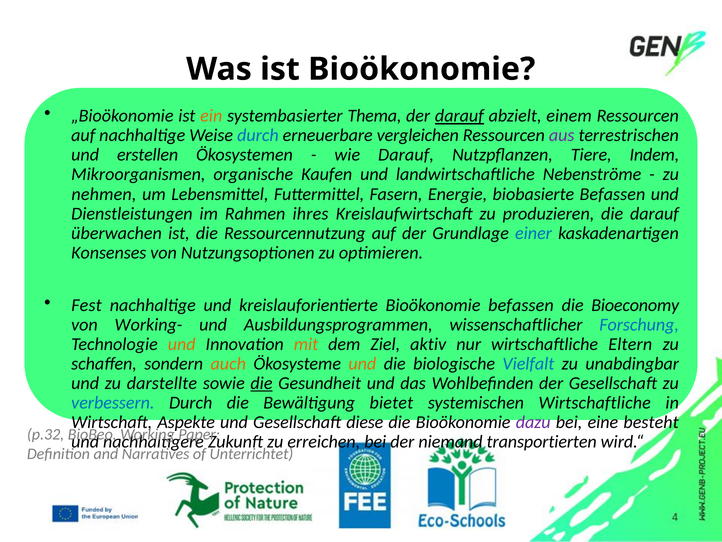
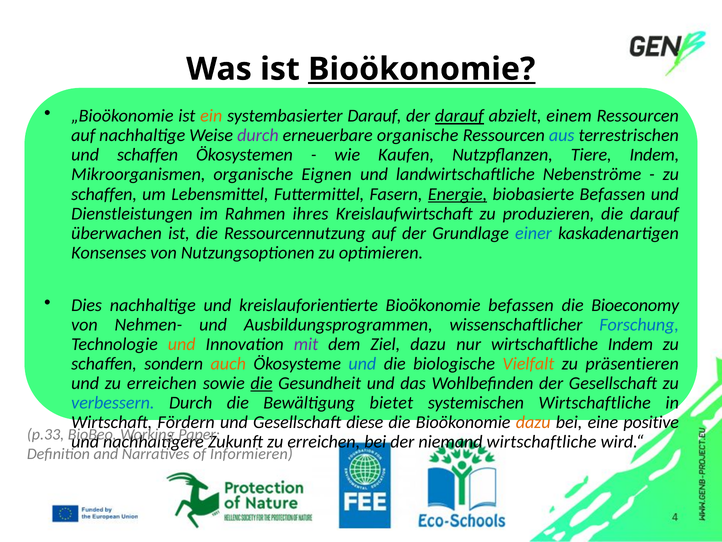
Bioökonomie at (422, 69) underline: none -> present
systembasierter Thema: Thema -> Darauf
durch at (258, 135) colour: blue -> purple
erneuerbare vergleichen: vergleichen -> organische
aus colour: purple -> blue
und erstellen: erstellen -> schaffen
wie Darauf: Darauf -> Kaufen
Kaufen: Kaufen -> Eignen
nehmen at (104, 194): nehmen -> schaffen
Energie underline: none -> present
Fest: Fest -> Dies
Working-: Working- -> Nehmen-
mit colour: orange -> purple
Ziel aktiv: aktiv -> dazu
wirtschaftliche Eltern: Eltern -> Indem
und at (362, 364) colour: orange -> blue
Vielfalt colour: blue -> orange
unabdingbar: unabdingbar -> präsentieren
und zu darstellte: darstellte -> erreichen
Aspekte: Aspekte -> Fördern
dazu at (533, 422) colour: purple -> orange
besteht: besteht -> positive
p.32: p.32 -> p.33
niemand transportierten: transportierten -> wirtschaftliche
Unterrichtet: Unterrichtet -> Informieren
